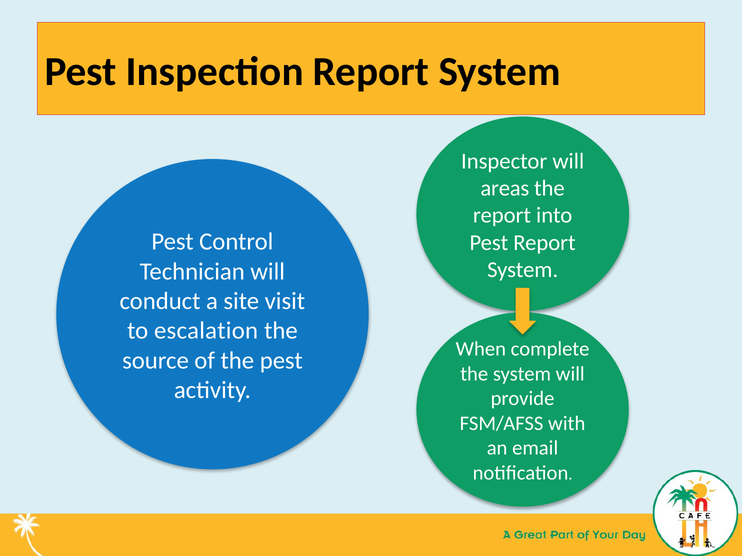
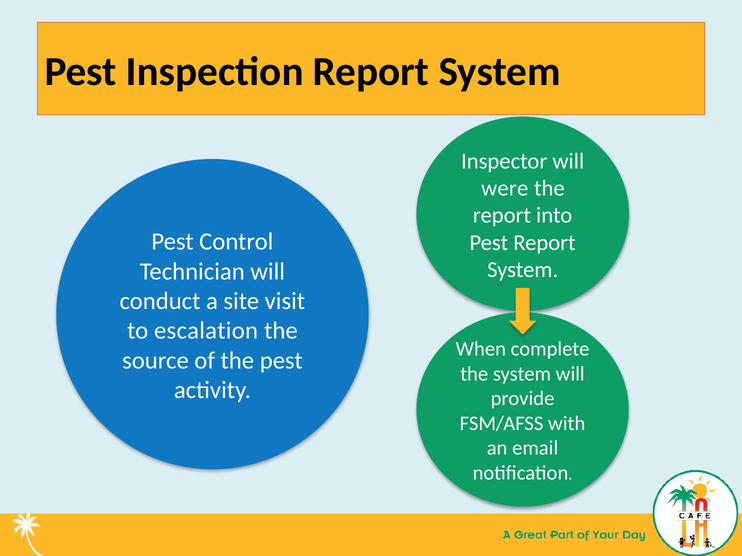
areas: areas -> were
